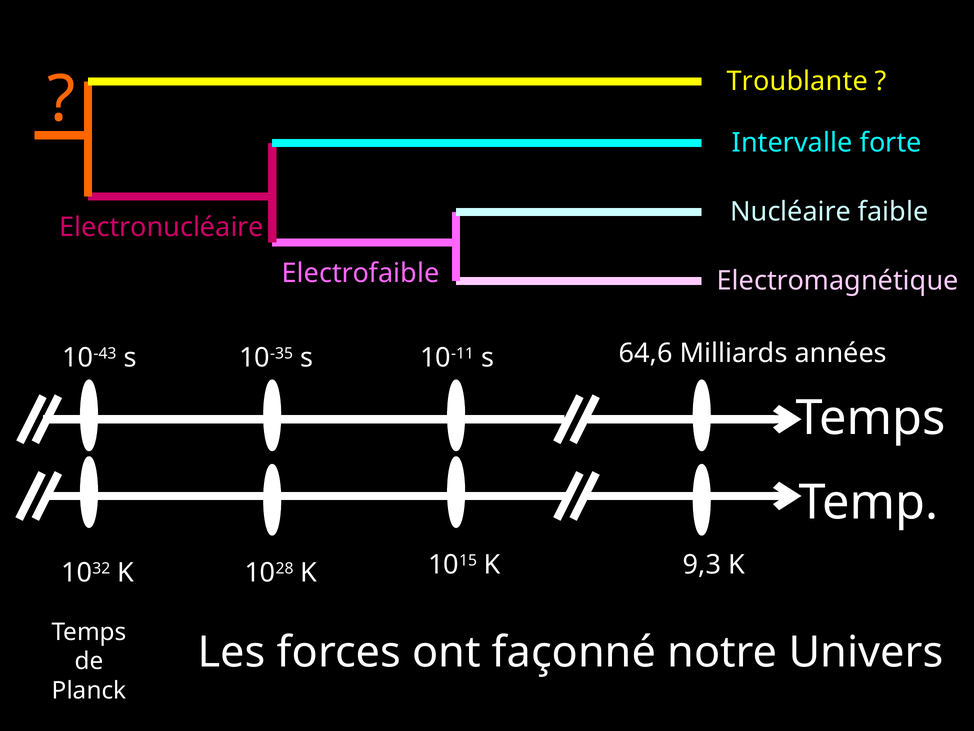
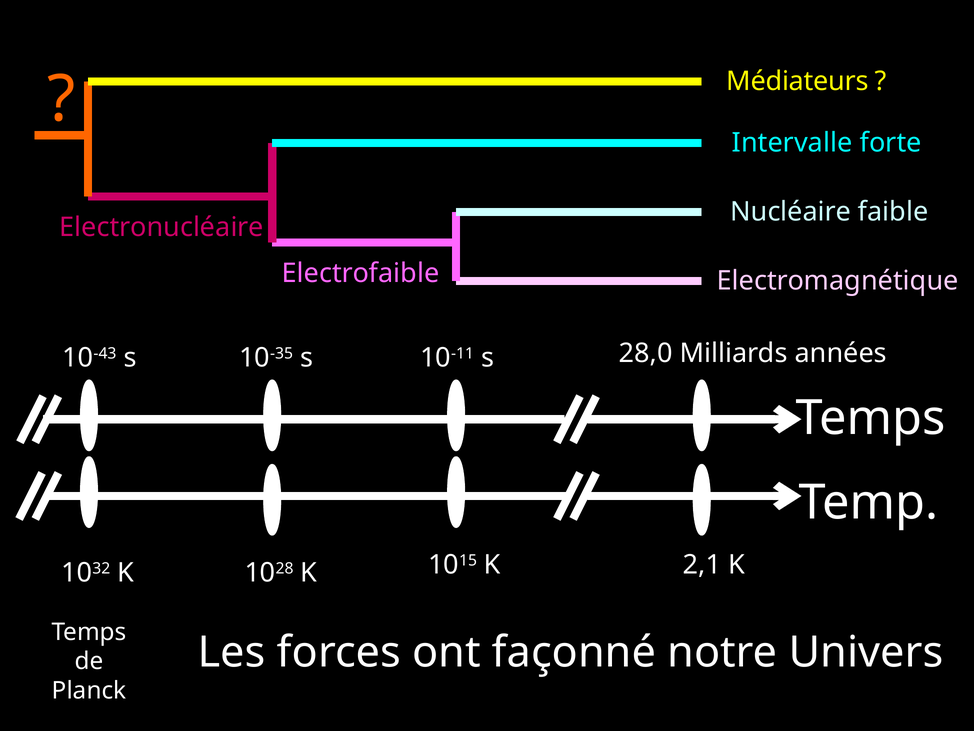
Troublante: Troublante -> Médiateurs
64,6: 64,6 -> 28,0
9,3: 9,3 -> 2,1
